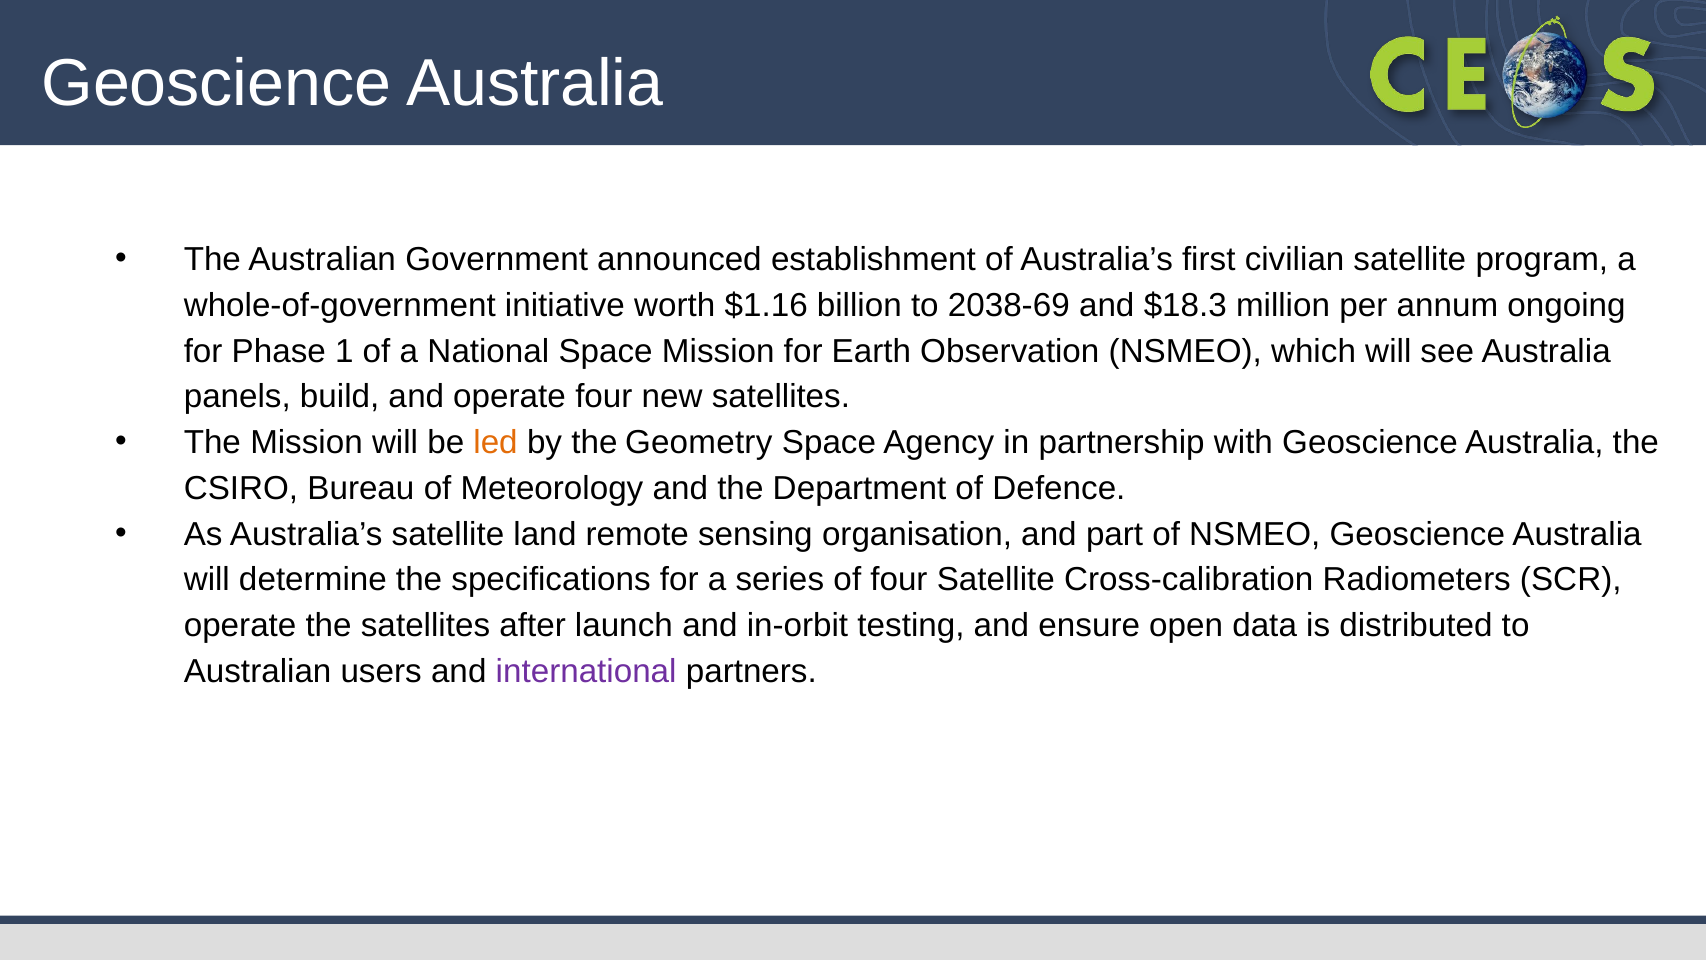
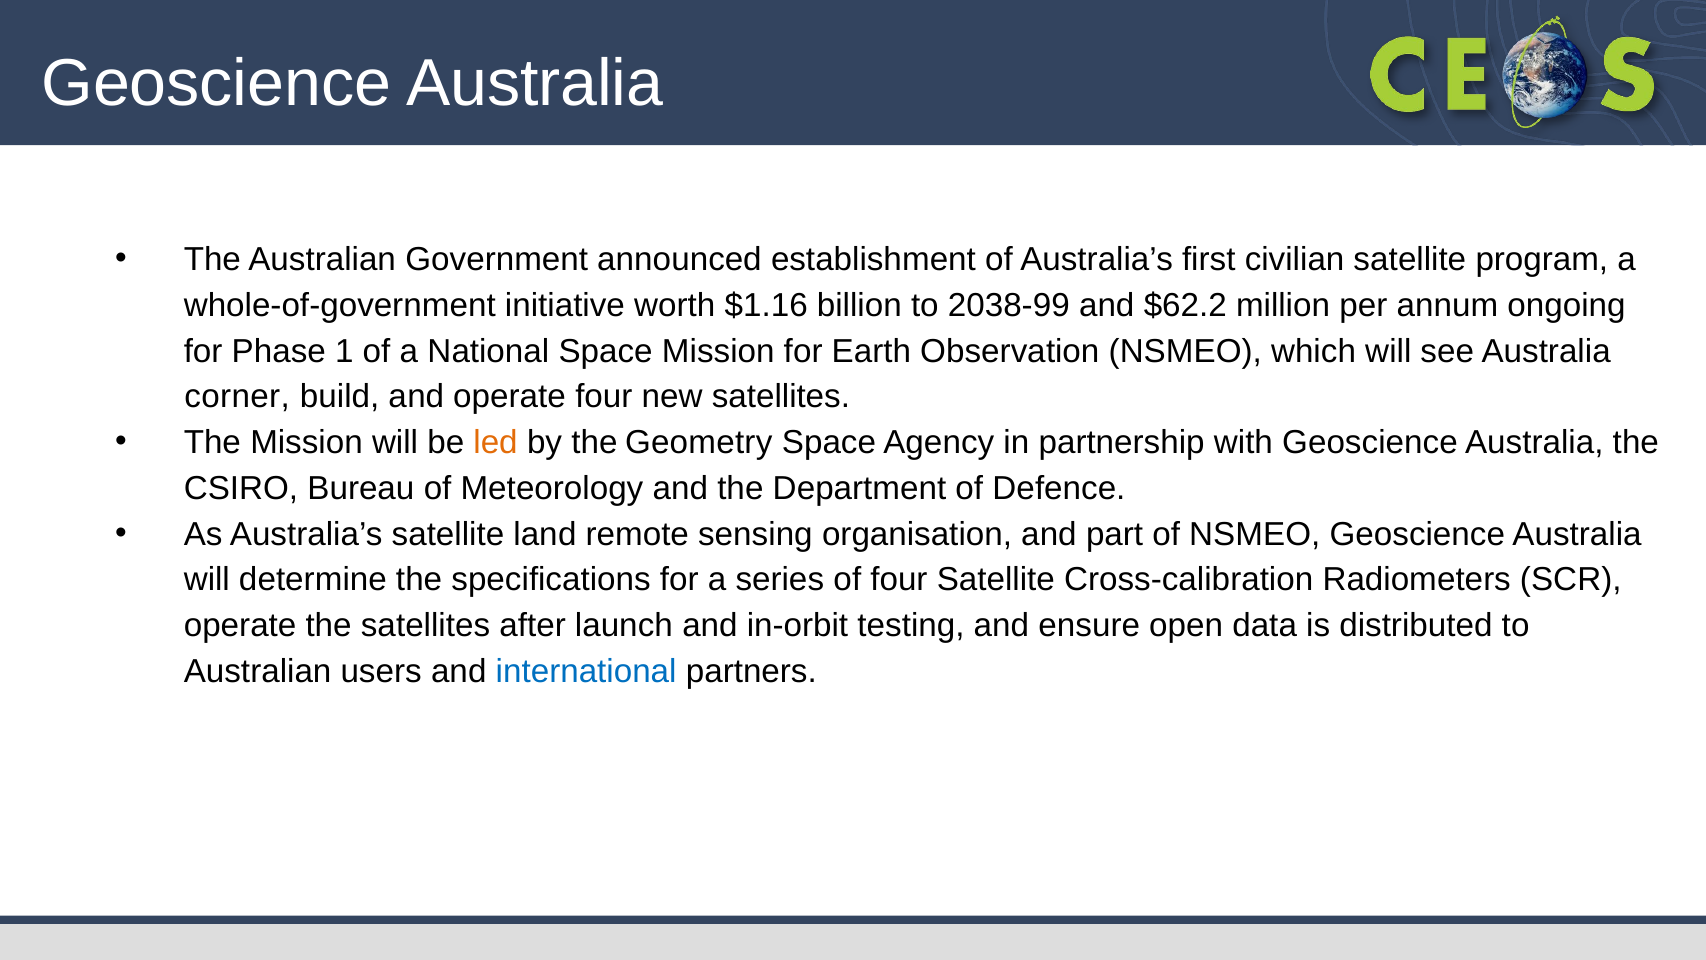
2038-69: 2038-69 -> 2038-99
$18.3: $18.3 -> $62.2
panels: panels -> corner
international colour: purple -> blue
